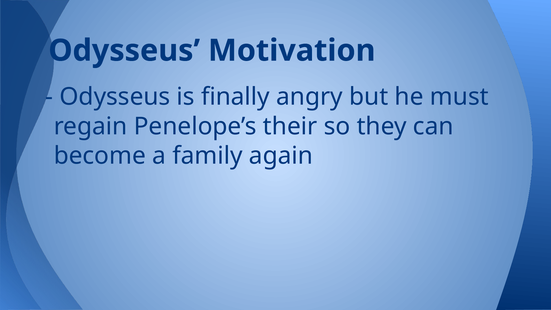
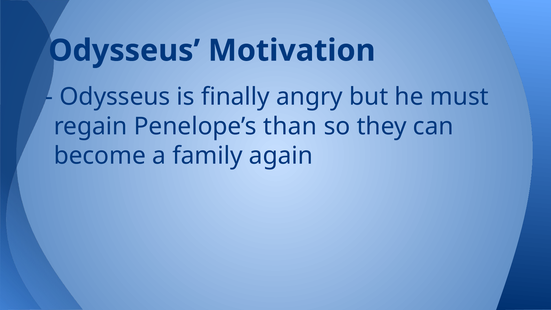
their: their -> than
